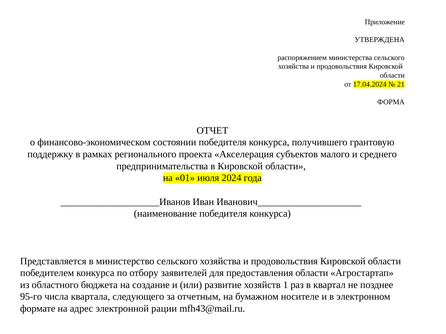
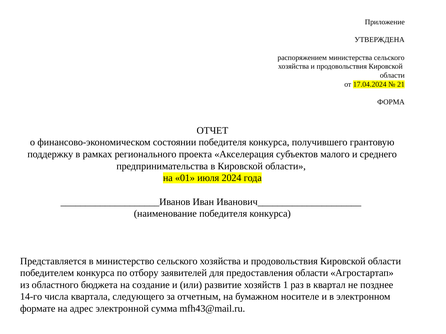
95-го: 95-го -> 14-го
рации: рации -> сумма
